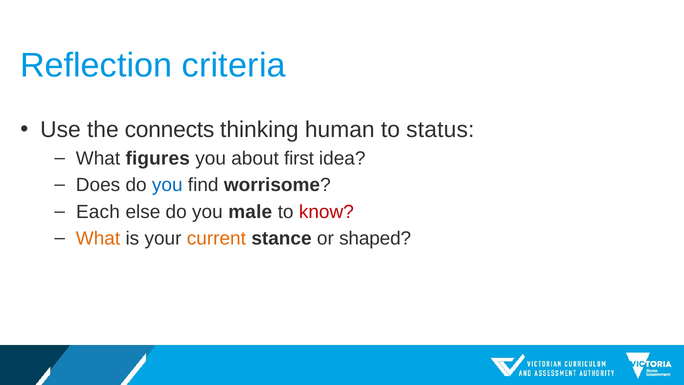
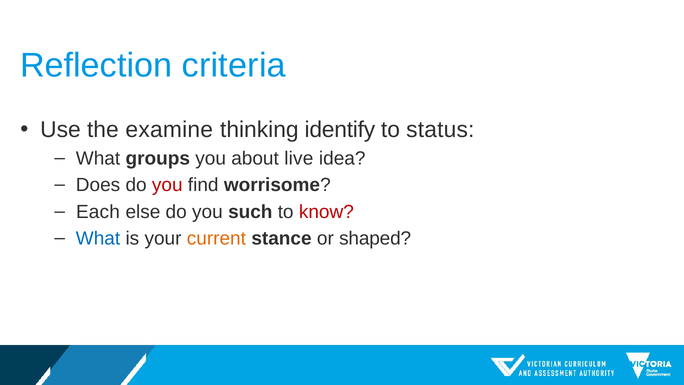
connects: connects -> examine
human: human -> identify
figures: figures -> groups
first: first -> live
you at (167, 185) colour: blue -> red
male: male -> such
What at (98, 238) colour: orange -> blue
